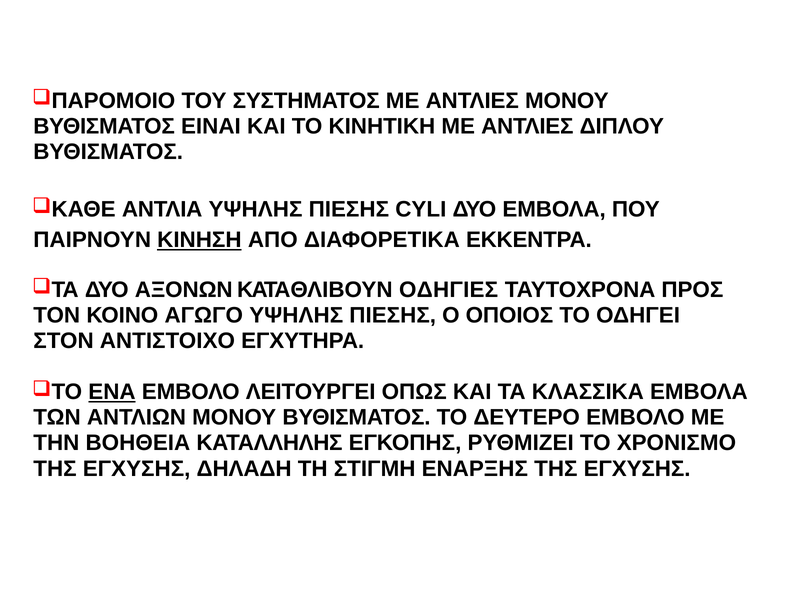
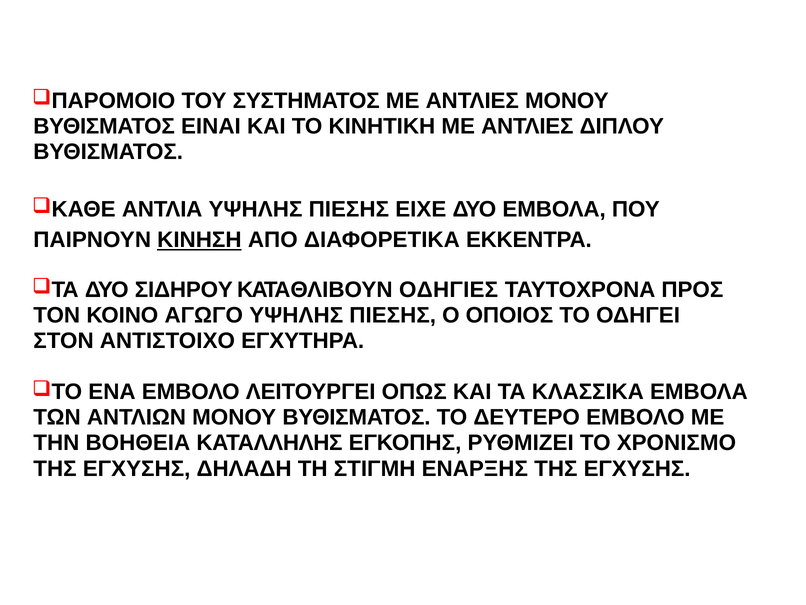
CYLI: CYLI -> ΕΙΧΕ
ΑΞΟΝΩΝ: ΑΞΟΝΩΝ -> ΣΙΔΗΡΟΥ
ΕΝΑ underline: present -> none
